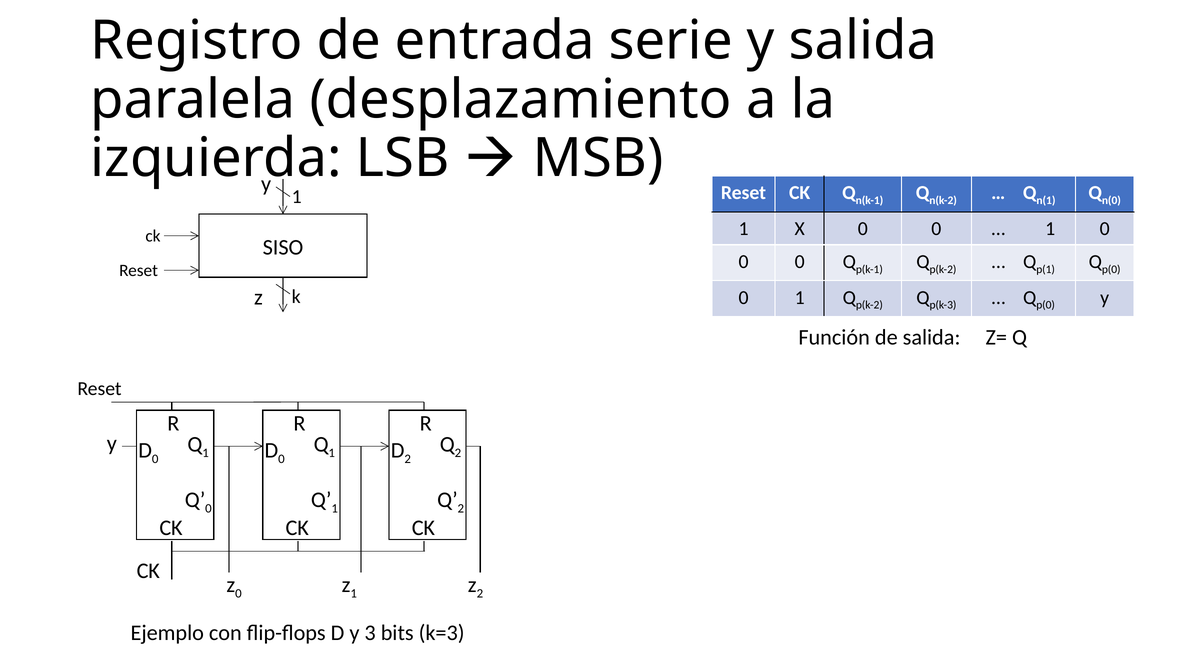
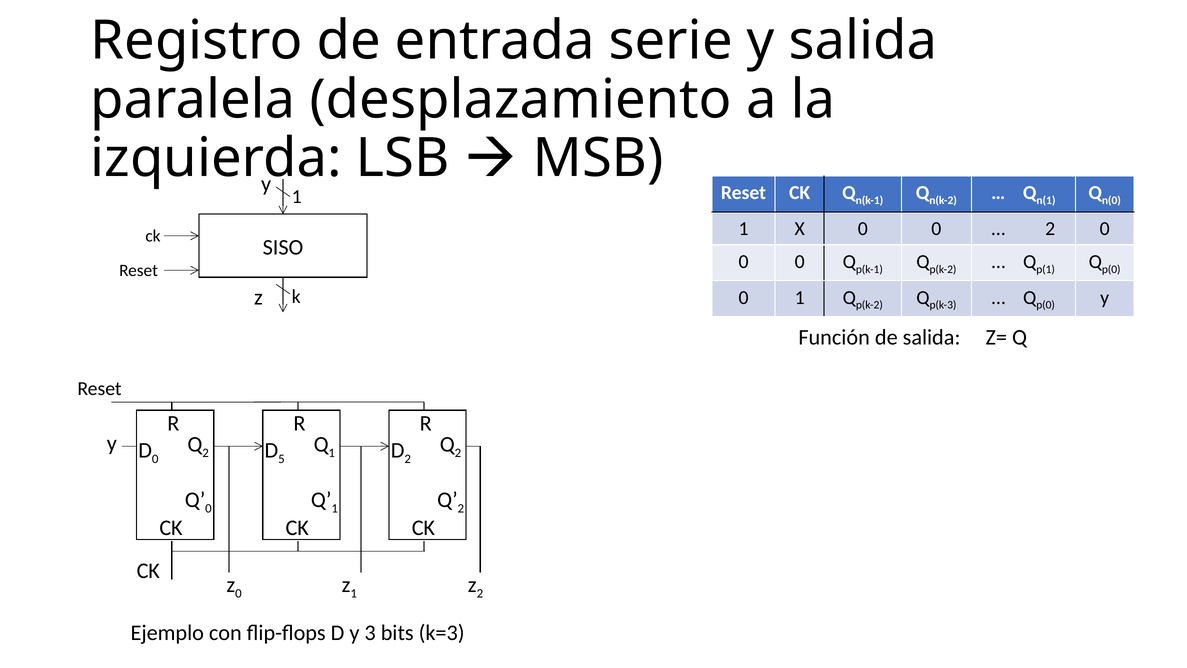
1 at (1050, 229): 1 -> 2
1 at (206, 453): 1 -> 2
0 at (281, 459): 0 -> 5
